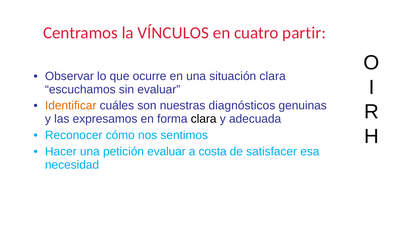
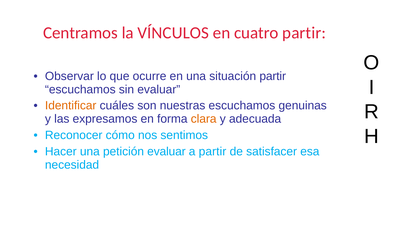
situación clara: clara -> partir
nuestras diagnósticos: diagnósticos -> escuchamos
clara at (204, 119) colour: black -> orange
a costa: costa -> partir
